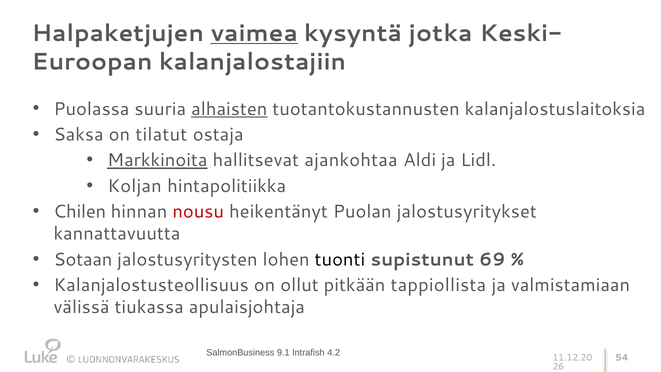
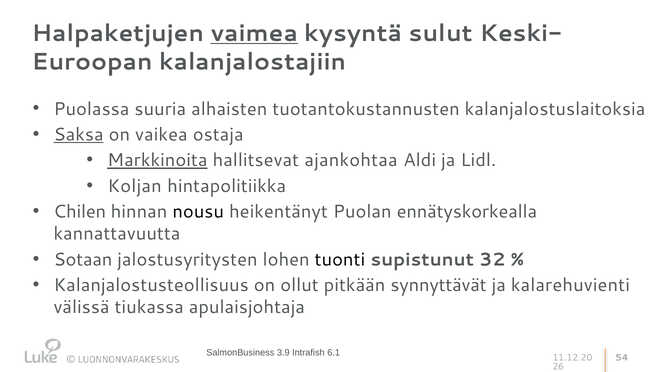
jotka: jotka -> sulut
alhaisten underline: present -> none
Saksa underline: none -> present
tilatut: tilatut -> vaikea
nousu colour: red -> black
jalostusyritykset: jalostusyritykset -> ennätyskorkealla
69: 69 -> 32
tappiollista: tappiollista -> synnyttävät
valmistamiaan: valmistamiaan -> kalarehuvienti
9.1: 9.1 -> 3.9
4.2: 4.2 -> 6.1
